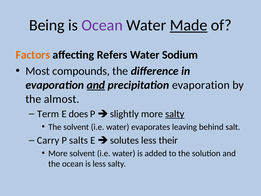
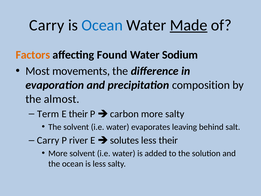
Being at (47, 25): Being -> Carry
Ocean at (102, 25) colour: purple -> blue
Refers: Refers -> Found
compounds: compounds -> movements
and at (96, 85) underline: present -> none
precipitation evaporation: evaporation -> composition
E does: does -> their
slightly: slightly -> carbon
salty at (175, 114) underline: present -> none
salts: salts -> river
